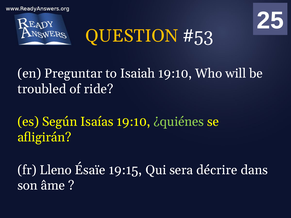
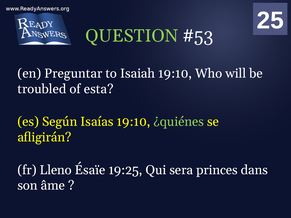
QUESTION colour: yellow -> light green
ride: ride -> esta
19:15: 19:15 -> 19:25
décrire: décrire -> princes
